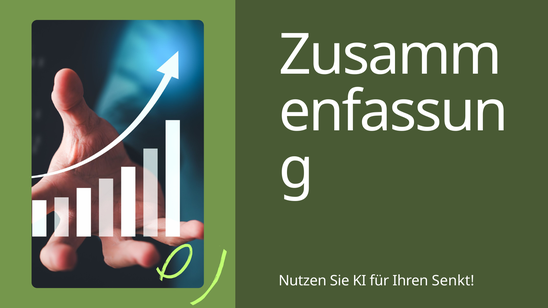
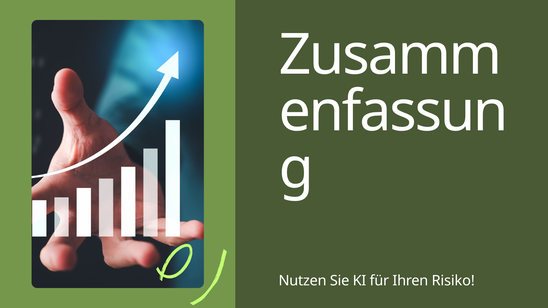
Senkt: Senkt -> Risiko
